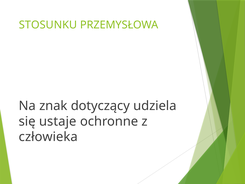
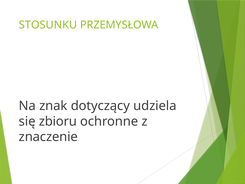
ustaje: ustaje -> zbioru
człowieka: człowieka -> znaczenie
